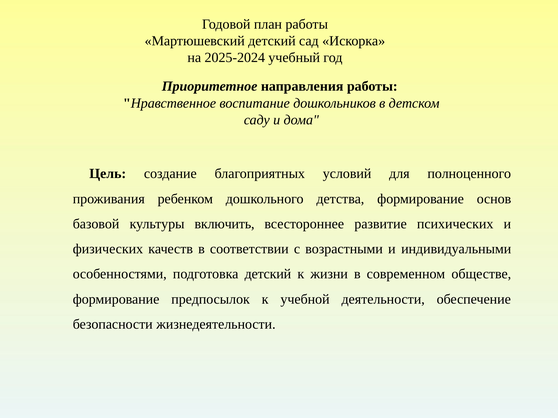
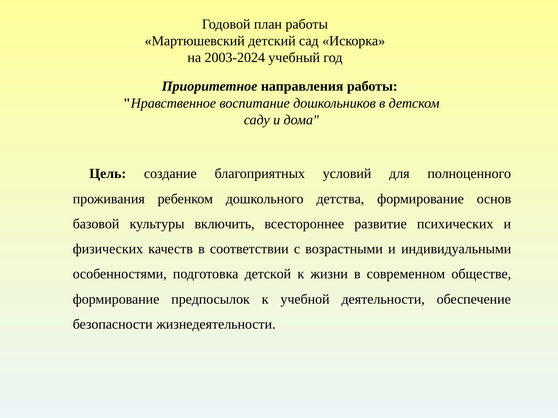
2025-2024: 2025-2024 -> 2003-2024
подготовка детский: детский -> детской
